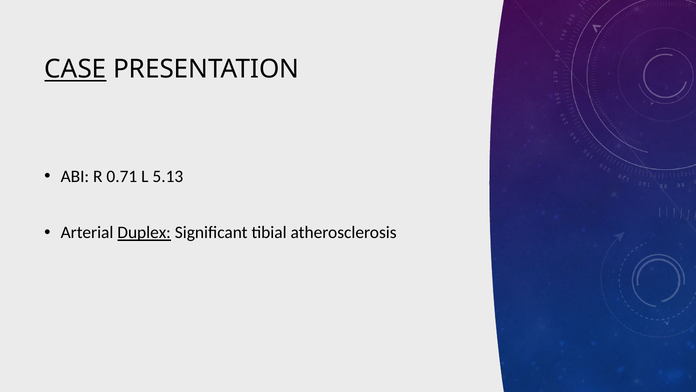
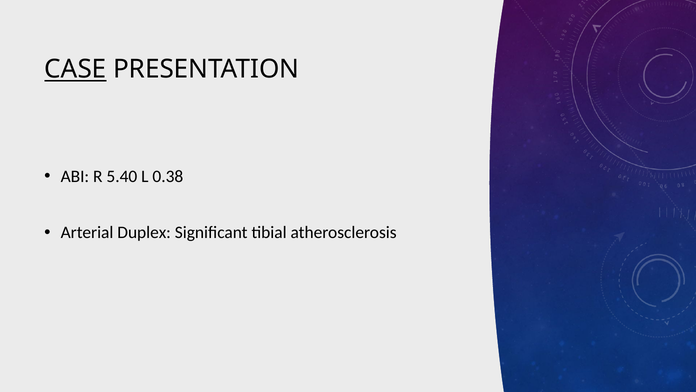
0.71: 0.71 -> 5.40
5.13: 5.13 -> 0.38
Duplex underline: present -> none
